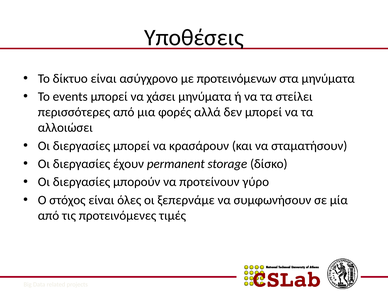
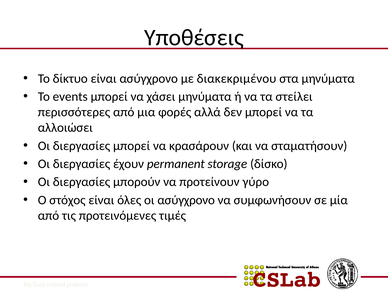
προτεινόμενων: προτεινόμενων -> διακεκριμένου
οι ξεπερνάμε: ξεπερνάμε -> ασύγχρονο
